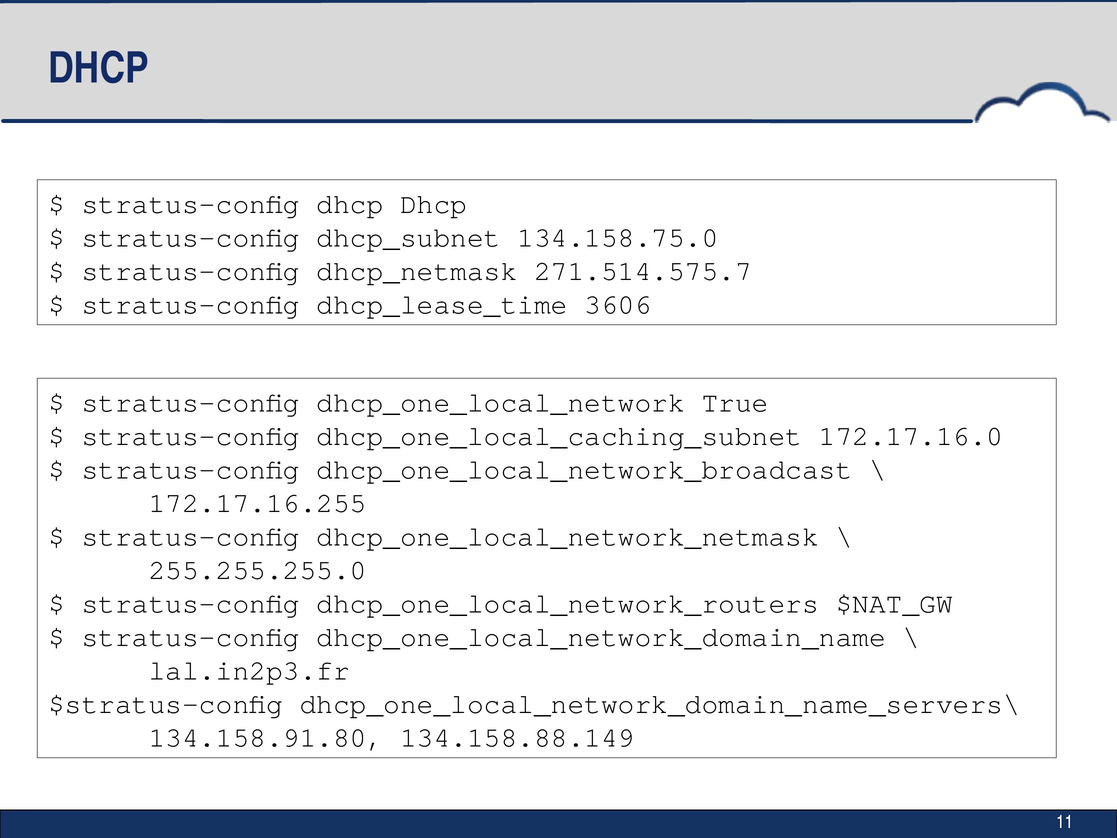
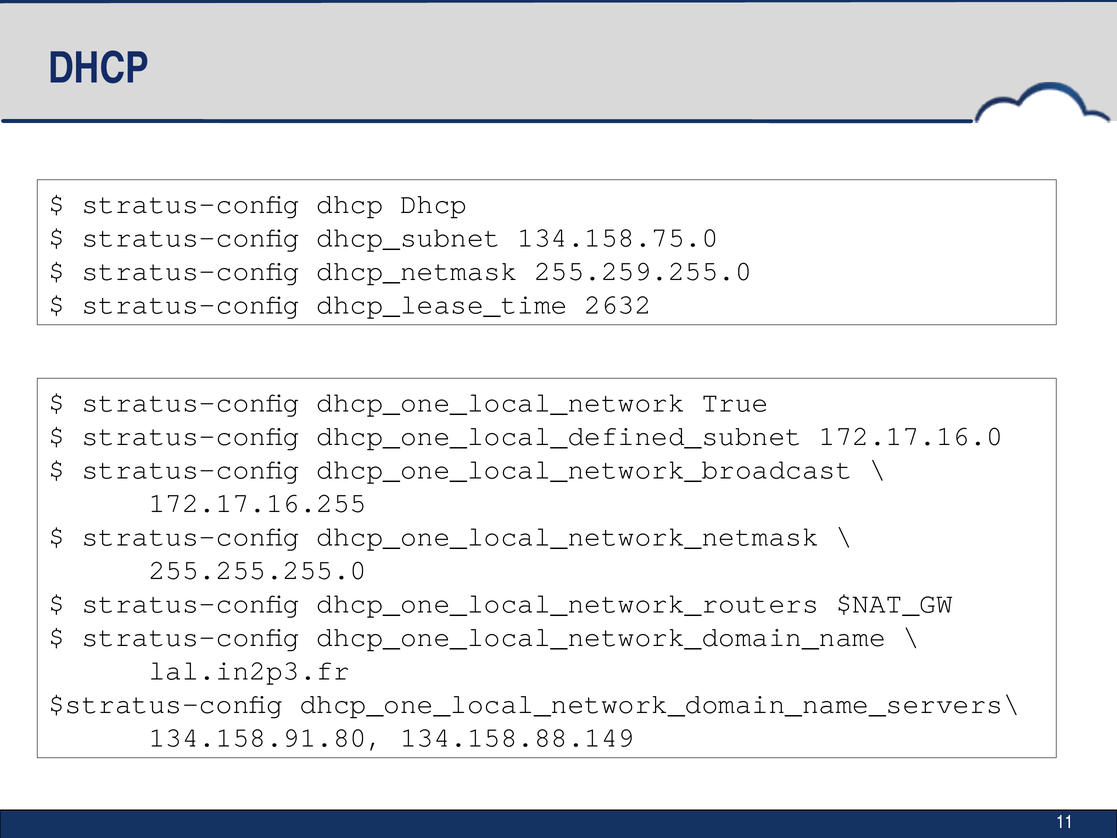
271.514.575.7: 271.514.575.7 -> 255.259.255.0
3606: 3606 -> 2632
dhcp_one_local_caching_subnet: dhcp_one_local_caching_subnet -> dhcp_one_local_defined_subnet
